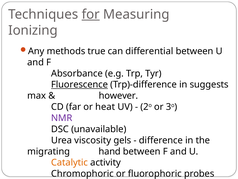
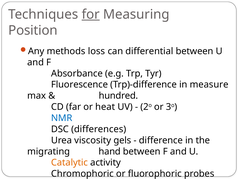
Ionizing: Ionizing -> Position
true: true -> loss
Fluorescence underline: present -> none
suggests: suggests -> measure
however: however -> hundred
NMR colour: purple -> blue
unavailable: unavailable -> differences
